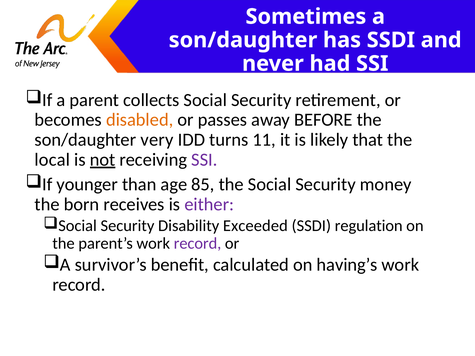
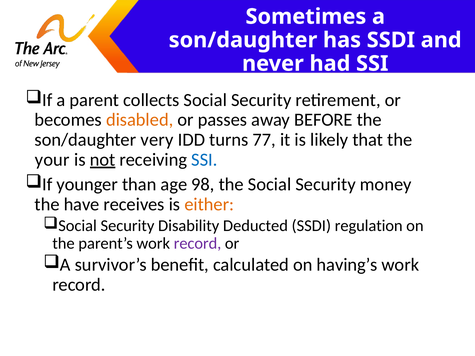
11: 11 -> 77
local: local -> your
SSI at (204, 160) colour: purple -> blue
85: 85 -> 98
born: born -> have
either colour: purple -> orange
Exceeded: Exceeded -> Deducted
